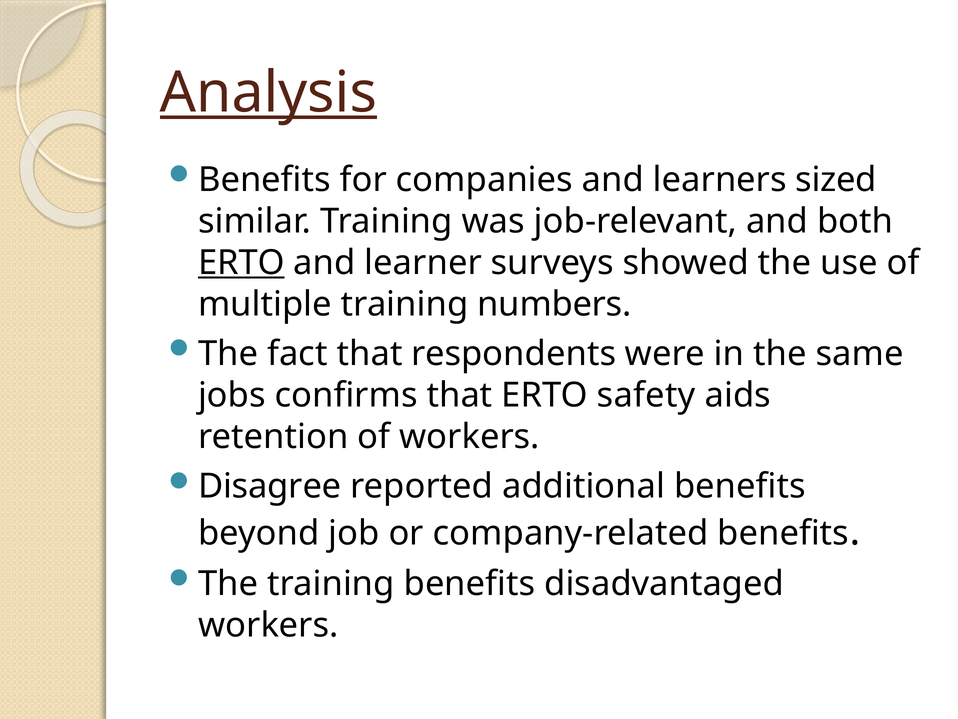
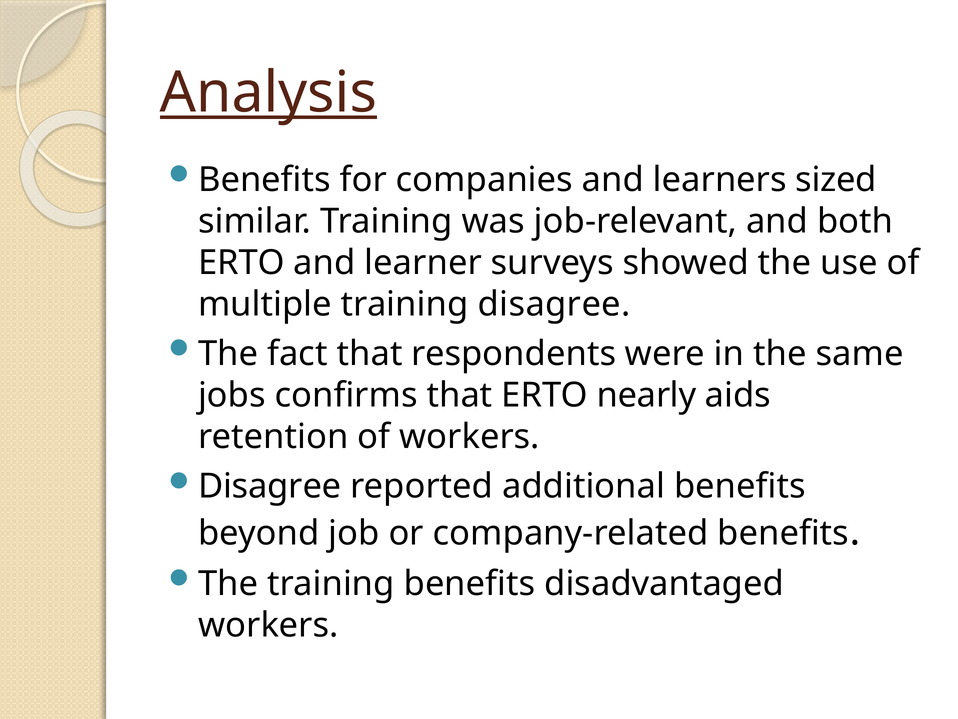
ERTO at (241, 263) underline: present -> none
training numbers: numbers -> disagree
safety: safety -> nearly
